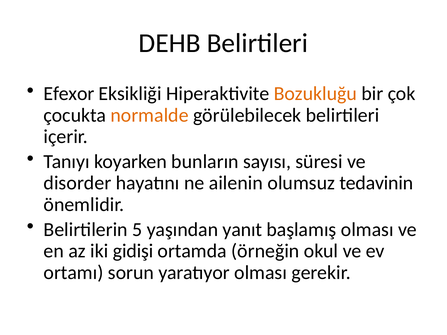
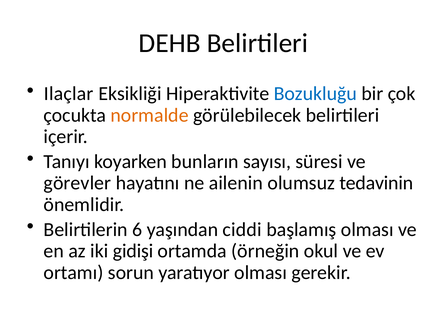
Efexor: Efexor -> Ilaçlar
Bozukluğu colour: orange -> blue
disorder: disorder -> görevler
5: 5 -> 6
yanıt: yanıt -> ciddi
